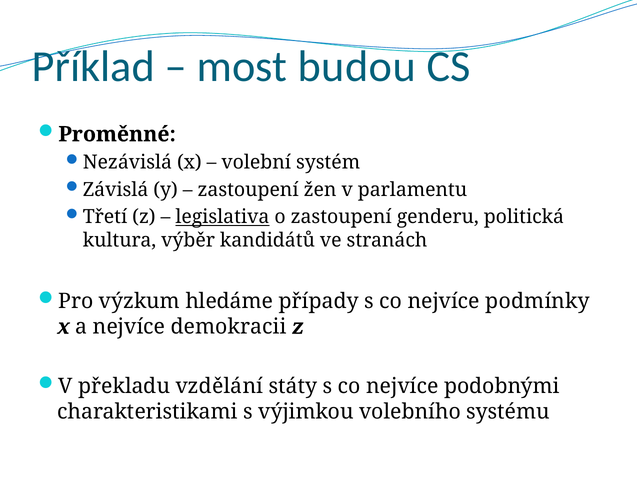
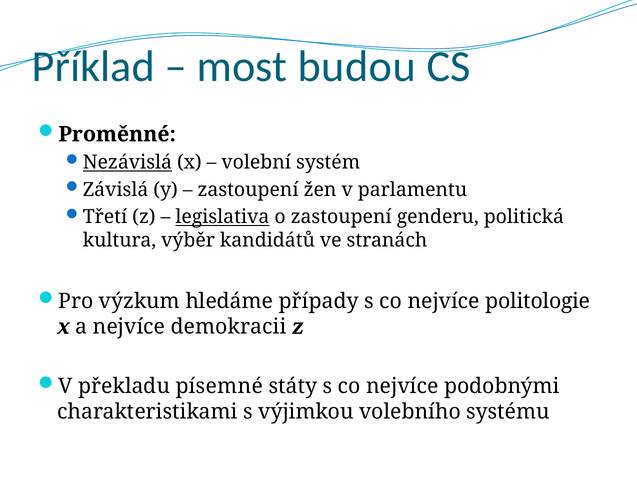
Nezávislá underline: none -> present
podmínky: podmínky -> politologie
vzdělání: vzdělání -> písemné
